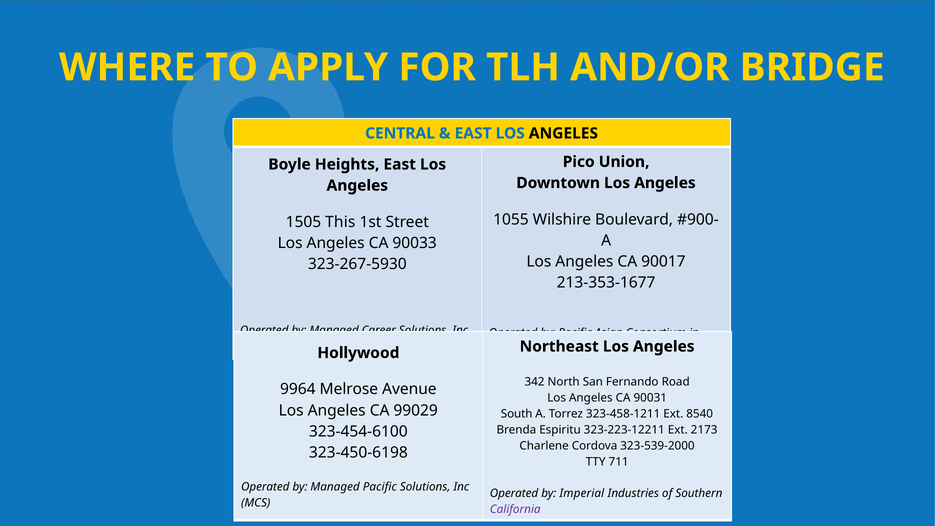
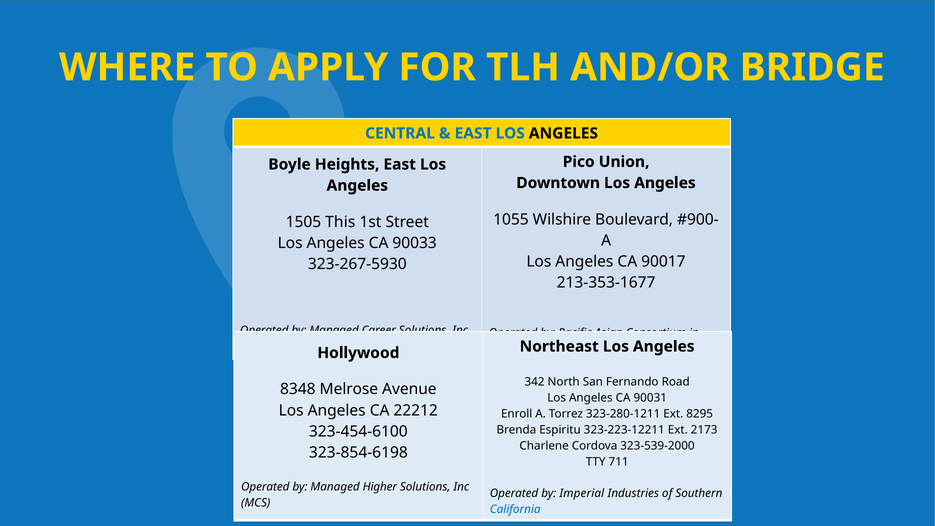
9964: 9964 -> 8348
99029: 99029 -> 22212
South: South -> Enroll
323-458-1211: 323-458-1211 -> 323-280-1211
8540: 8540 -> 8295
323-450-6198: 323-450-6198 -> 323-854-6198
Managed Pacific: Pacific -> Higher
California colour: purple -> blue
